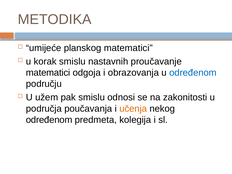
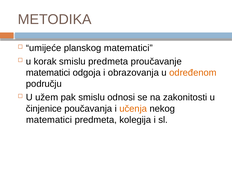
smislu nastavnih: nastavnih -> predmeta
određenom at (193, 73) colour: blue -> orange
područja: područja -> činjenice
određenom at (49, 120): određenom -> matematici
